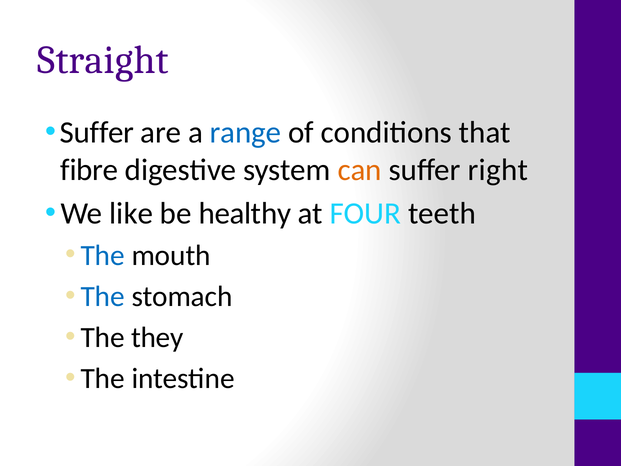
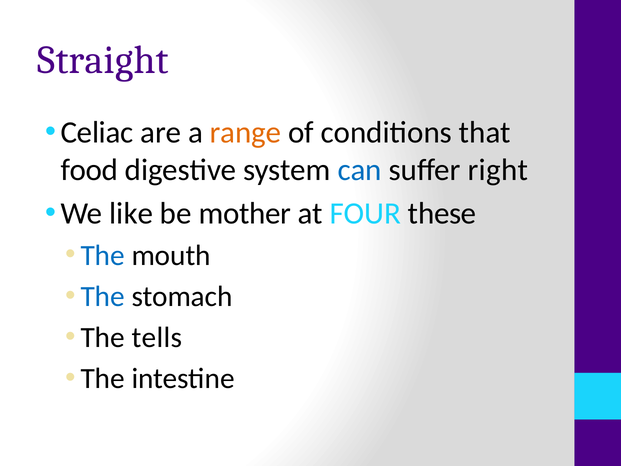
Suffer at (97, 133): Suffer -> Celiac
range colour: blue -> orange
fibre: fibre -> food
can colour: orange -> blue
healthy: healthy -> mother
teeth: teeth -> these
they: they -> tells
